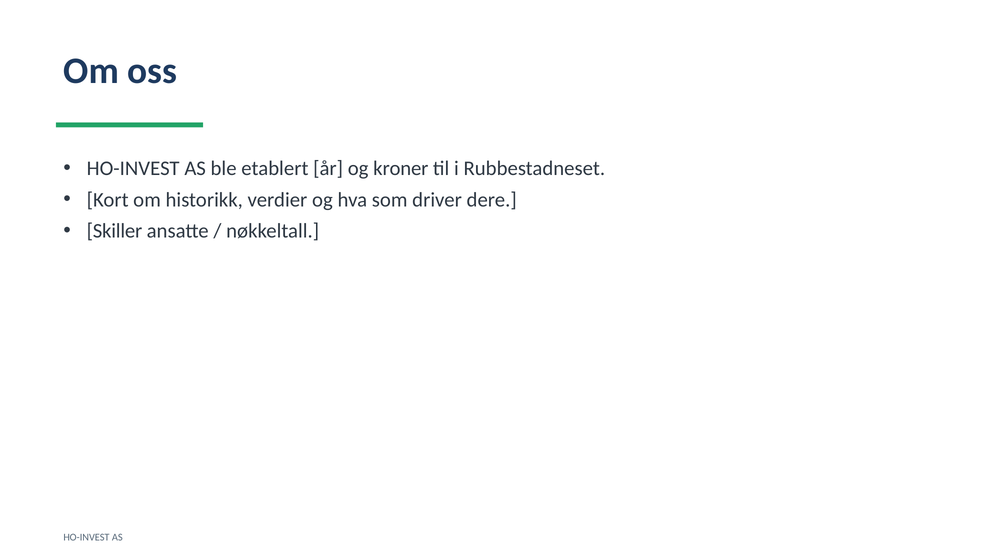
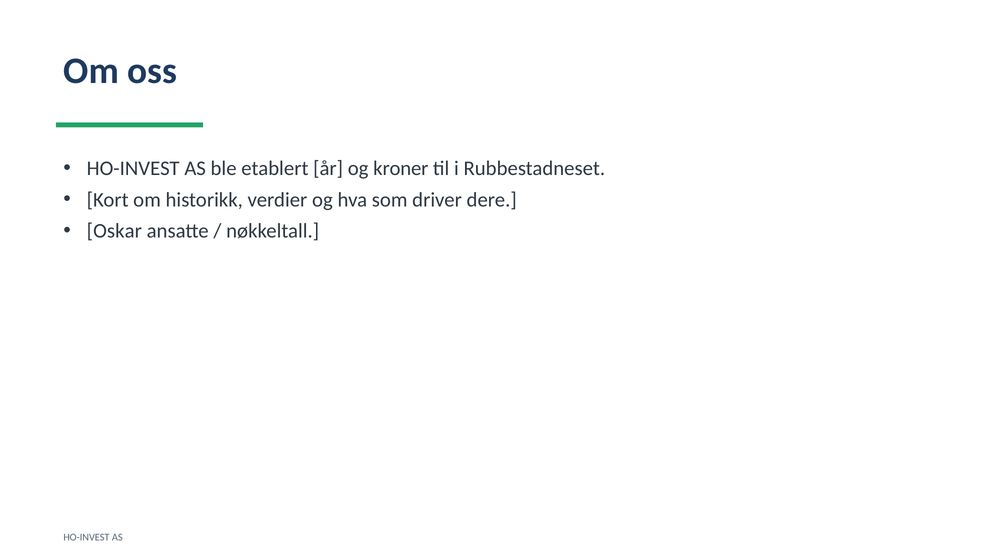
Skiller: Skiller -> Oskar
